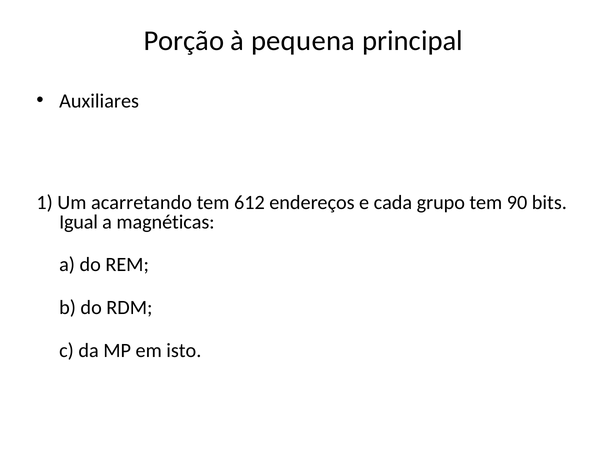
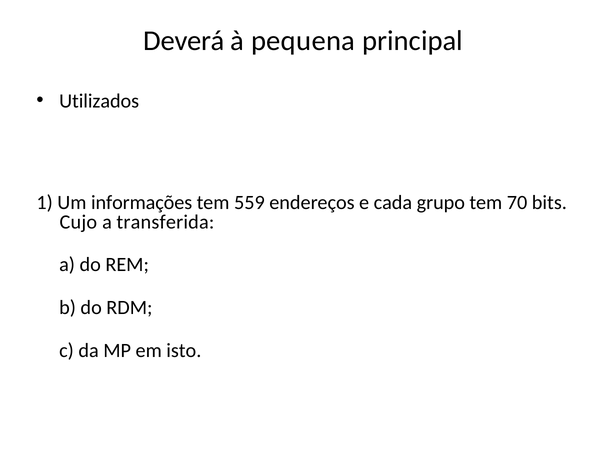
Porção: Porção -> Deverá
Auxiliares: Auxiliares -> Utilizados
acarretando: acarretando -> informações
612: 612 -> 559
90: 90 -> 70
Igual: Igual -> Cujo
magnéticas: magnéticas -> transferida
